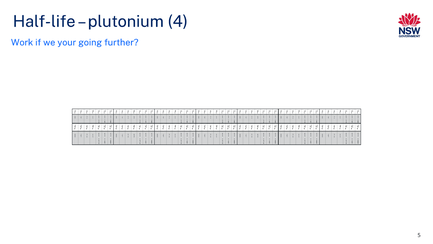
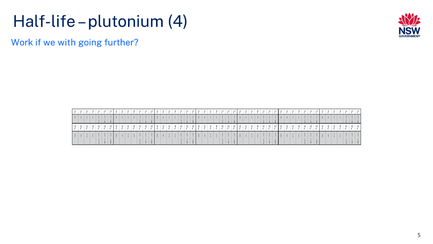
your: your -> with
